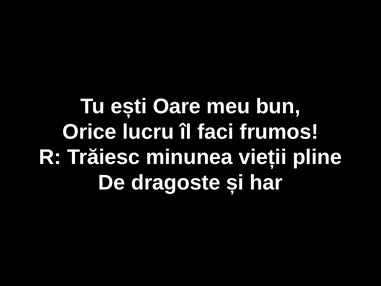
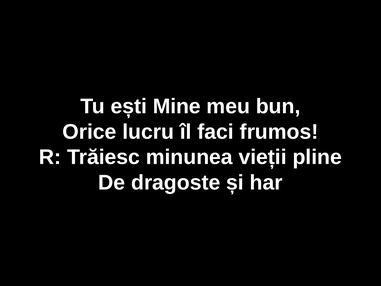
Oare: Oare -> Mine
